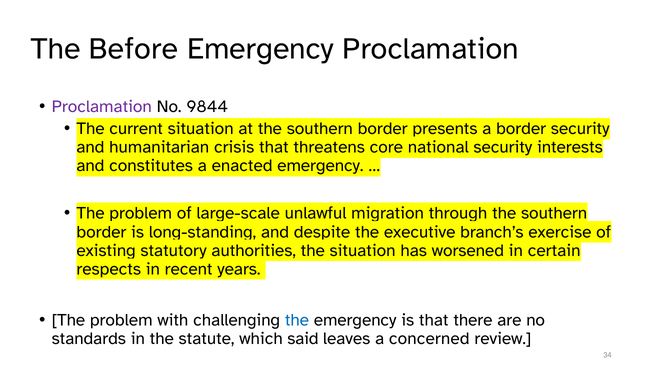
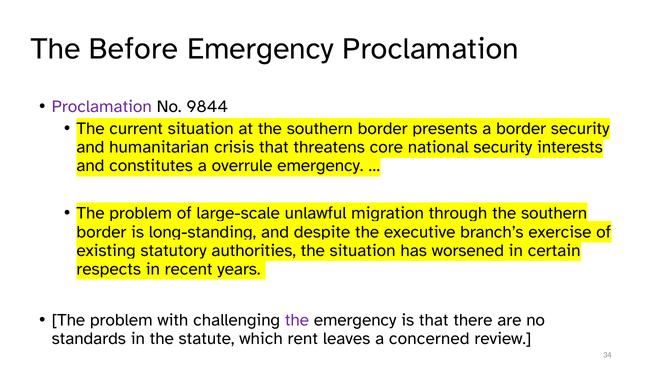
enacted: enacted -> overrule
the at (297, 320) colour: blue -> purple
said: said -> rent
